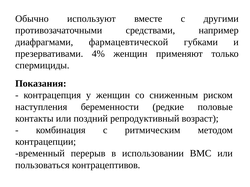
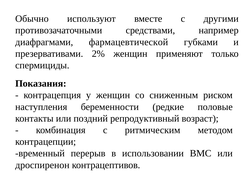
4%: 4% -> 2%
пользоваться: пользоваться -> дроспиренон
